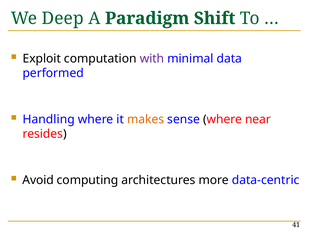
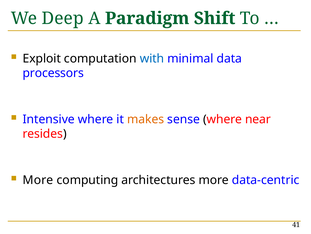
with colour: purple -> blue
performed: performed -> processors
Handling: Handling -> Intensive
Avoid at (38, 179): Avoid -> More
